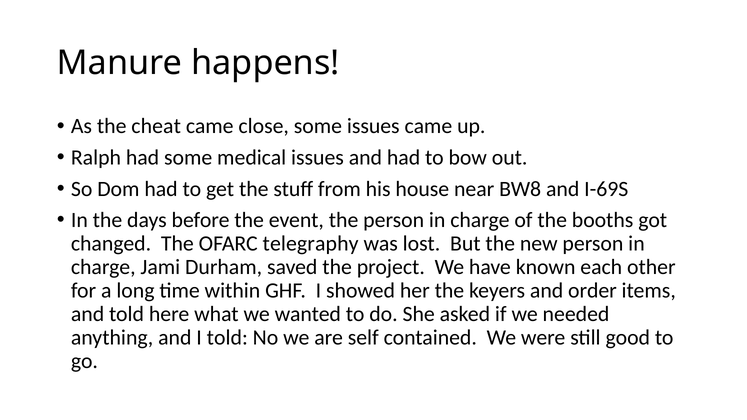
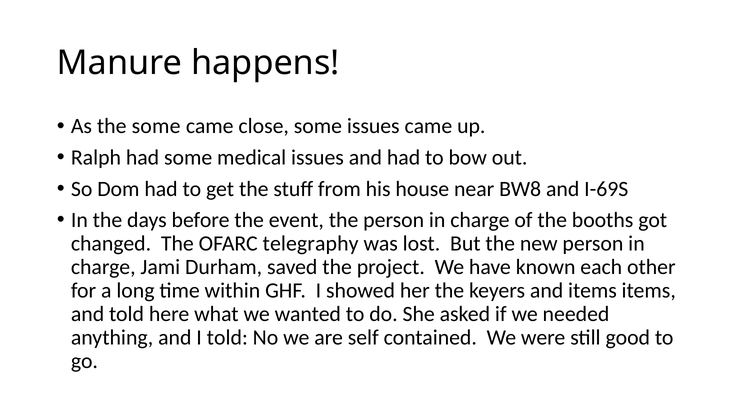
the cheat: cheat -> some
and order: order -> items
